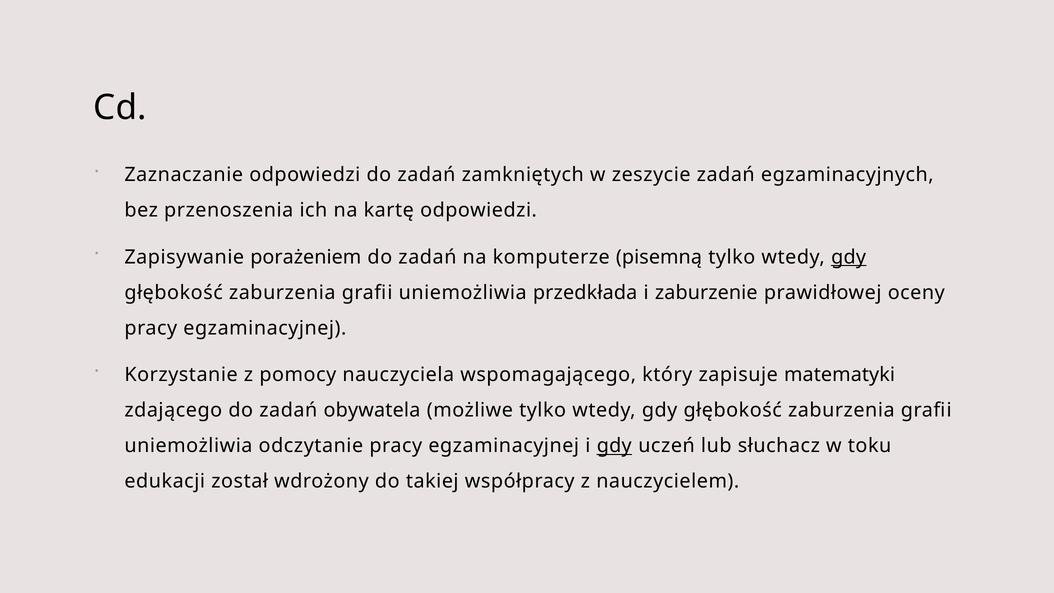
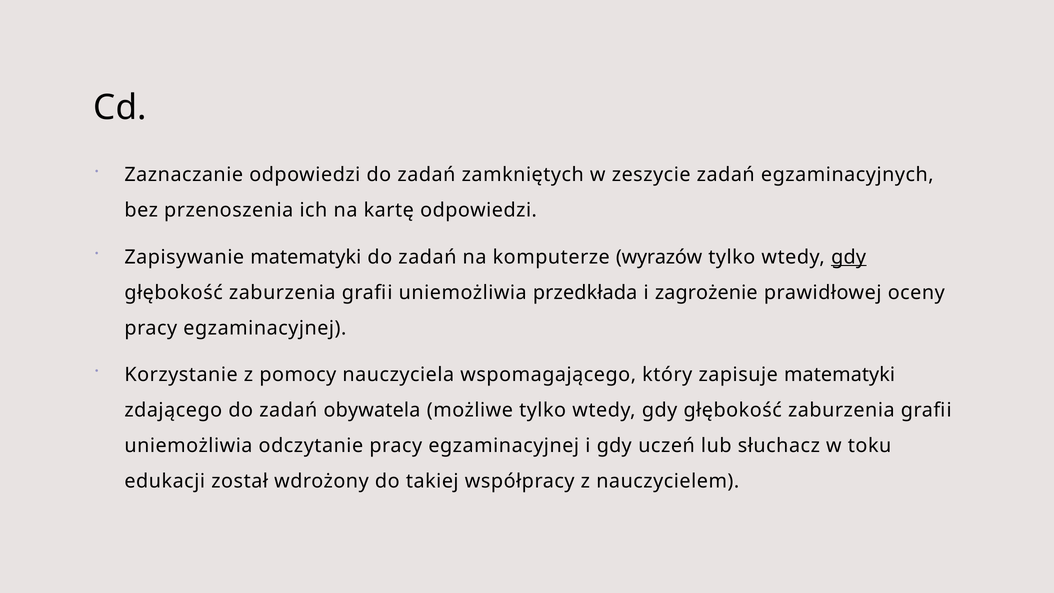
Zapisywanie porażeniem: porażeniem -> matematyki
pisemną: pisemną -> wyrazów
zaburzenie: zaburzenie -> zagrożenie
gdy at (614, 446) underline: present -> none
